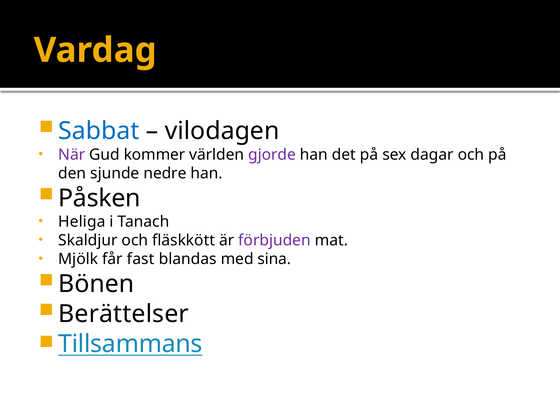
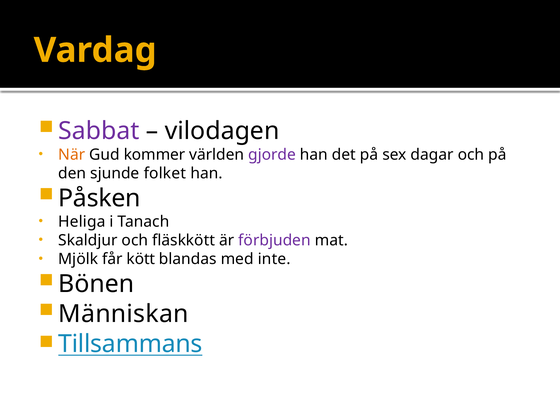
Sabbat colour: blue -> purple
När colour: purple -> orange
nedre: nedre -> folket
fast: fast -> kött
sina: sina -> inte
Berättelser: Berättelser -> Människan
